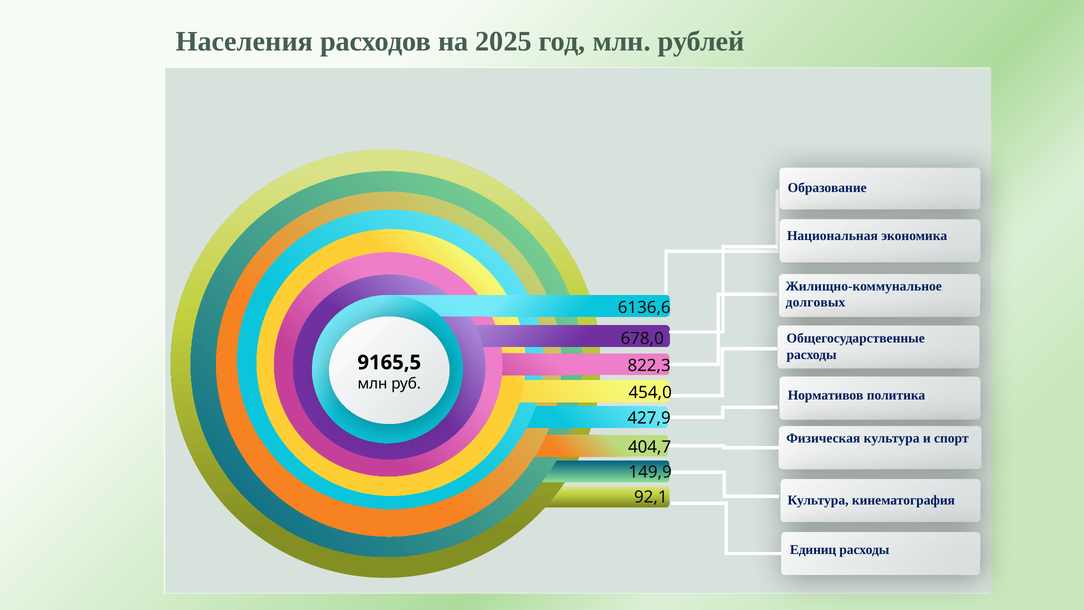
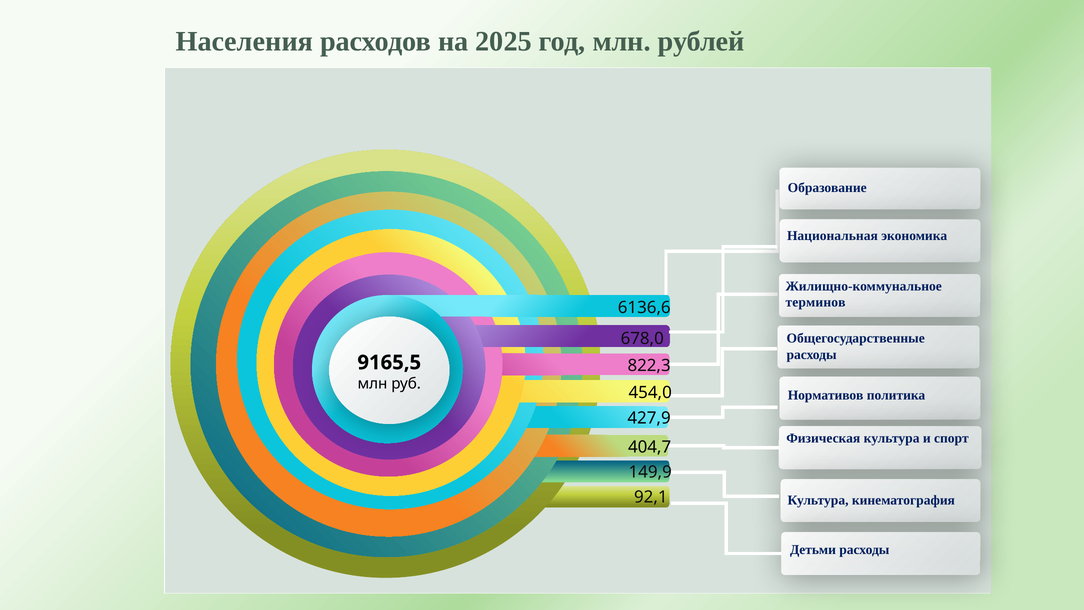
долговых: долговых -> терминов
Единиц: Единиц -> Детьми
